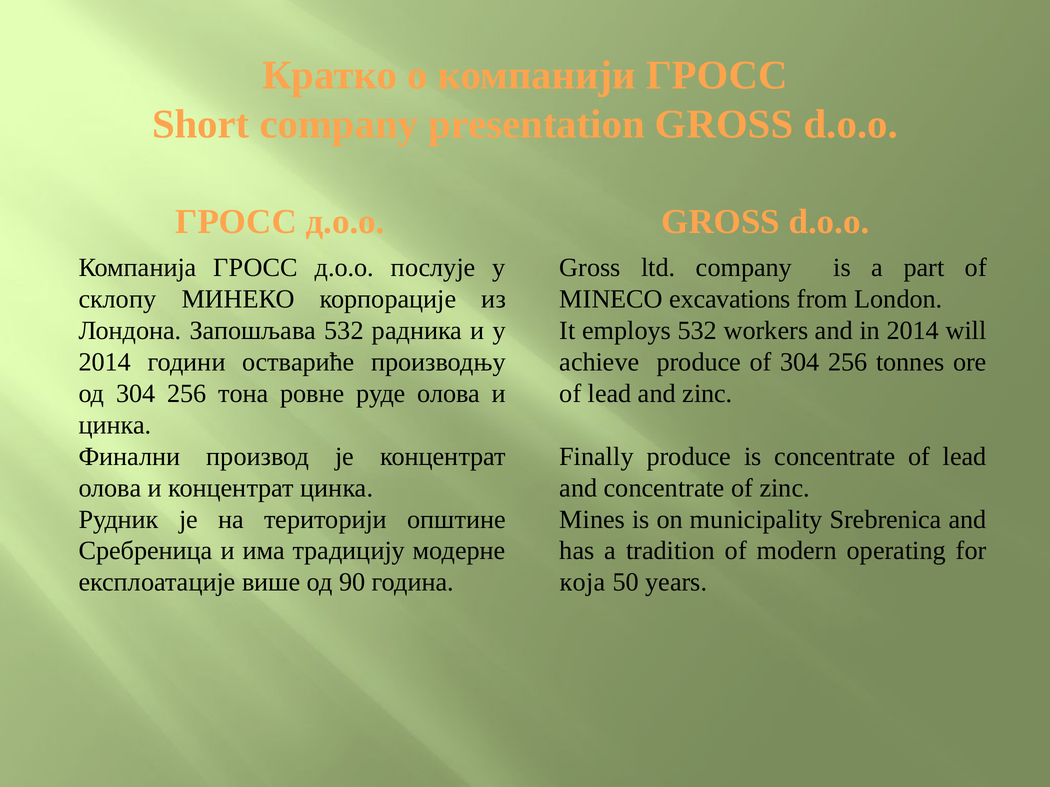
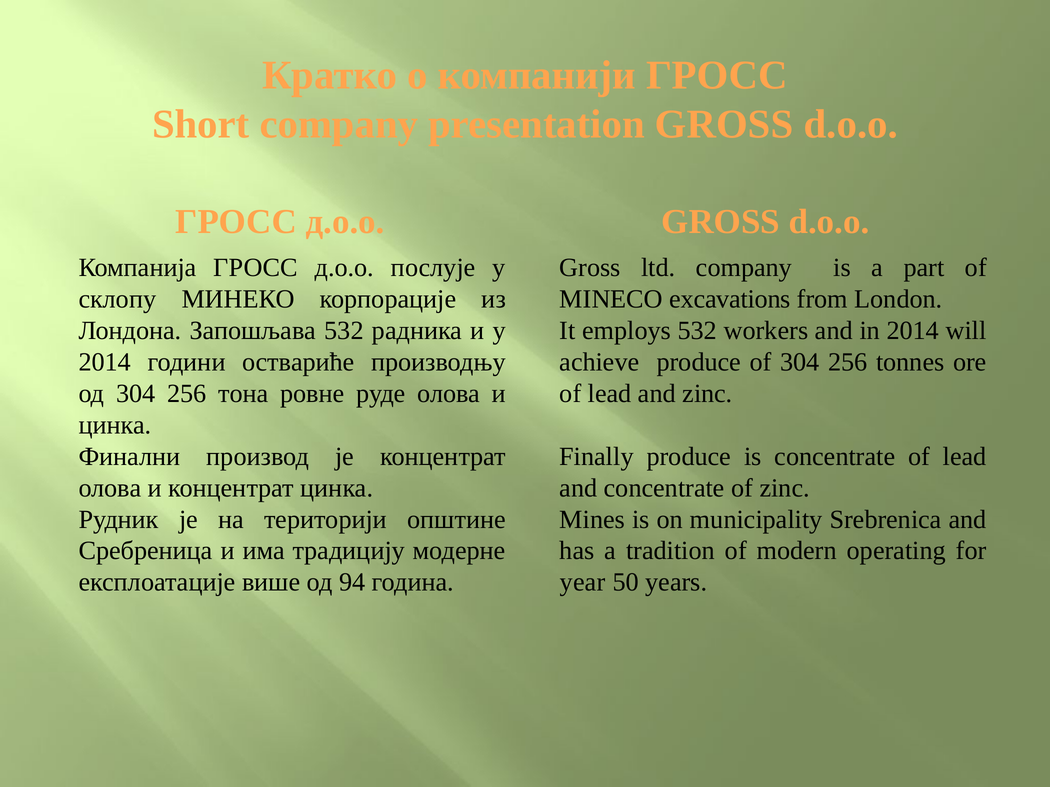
90: 90 -> 94
која: која -> year
